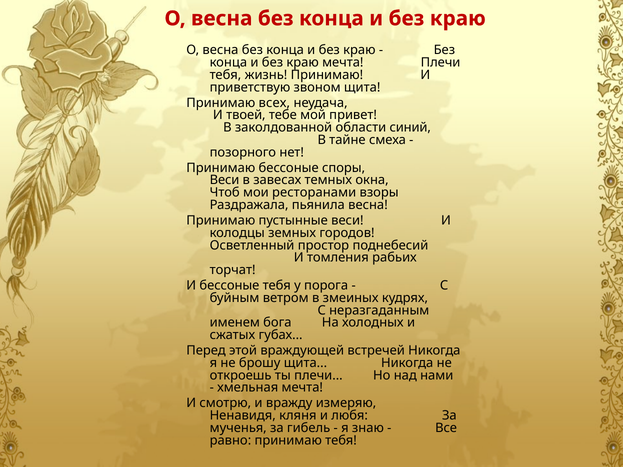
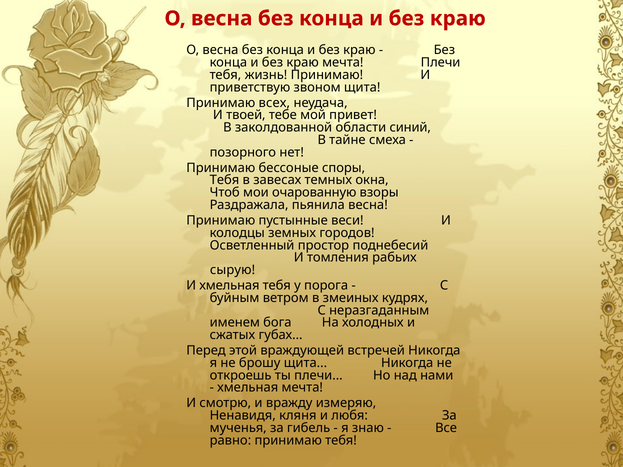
Веси at (225, 180): Веси -> Тебя
ресторанами: ресторанами -> очарованную
торчат: торчат -> сырую
И бессоные: бессоные -> хмельная
